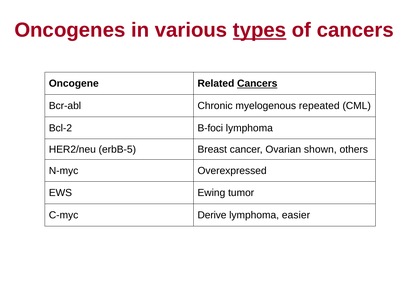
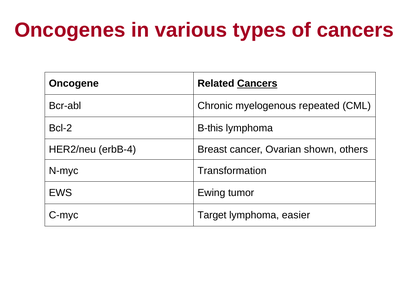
types underline: present -> none
B-foci: B-foci -> B-this
erbB-5: erbB-5 -> erbB-4
Overexpressed: Overexpressed -> Transformation
Derive: Derive -> Target
